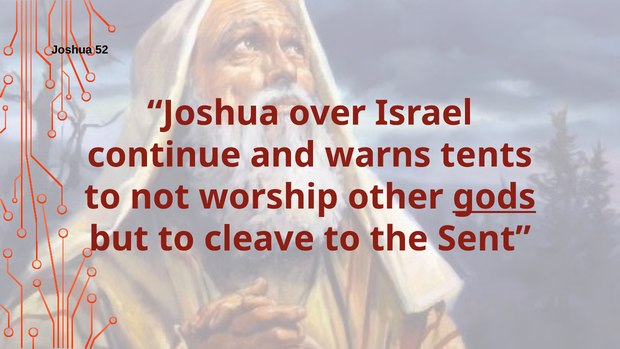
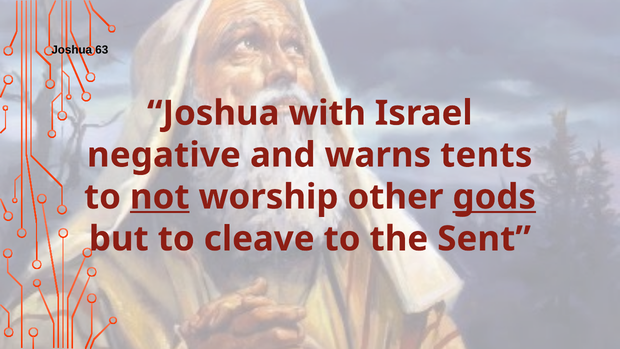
52: 52 -> 63
over: over -> with
continue: continue -> negative
not underline: none -> present
